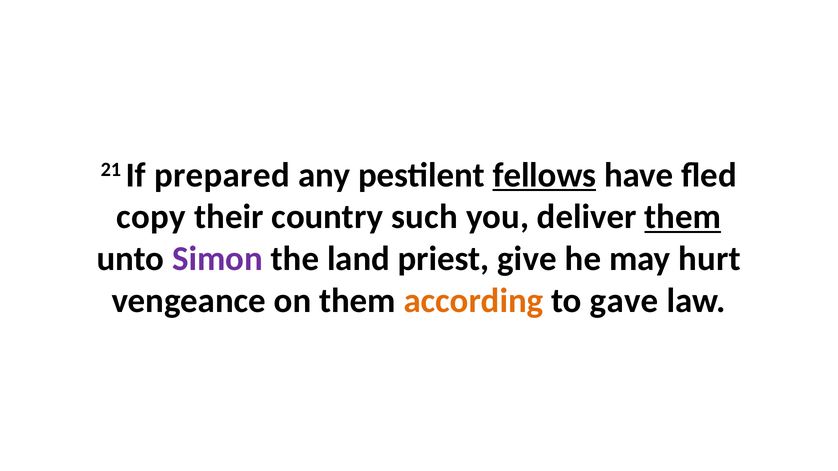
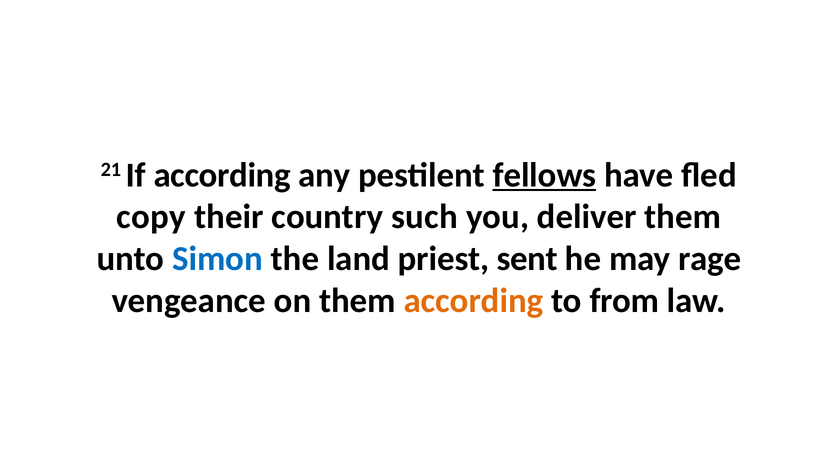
If prepared: prepared -> according
them at (683, 217) underline: present -> none
Simon colour: purple -> blue
give: give -> sent
hurt: hurt -> rage
gave: gave -> from
